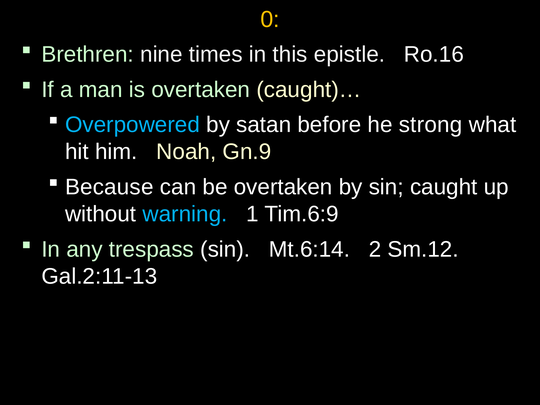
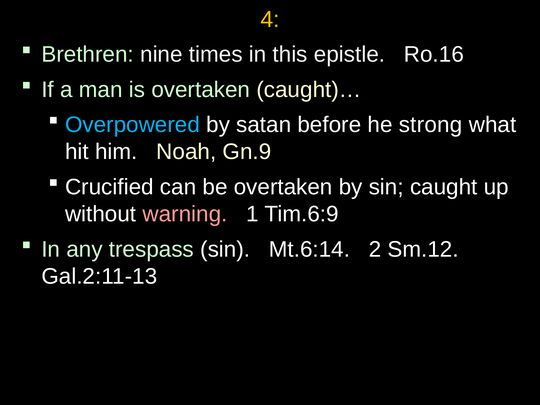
0: 0 -> 4
Because: Because -> Crucified
warning colour: light blue -> pink
